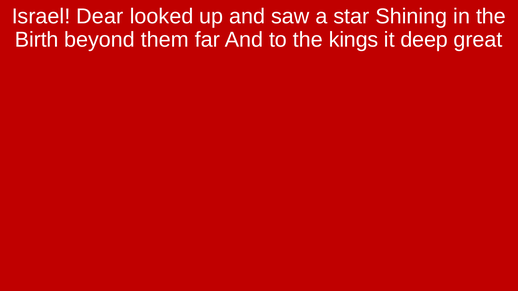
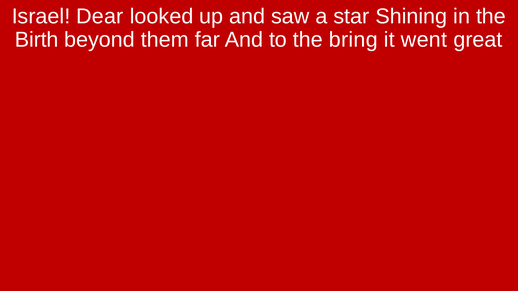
kings: kings -> bring
deep: deep -> went
